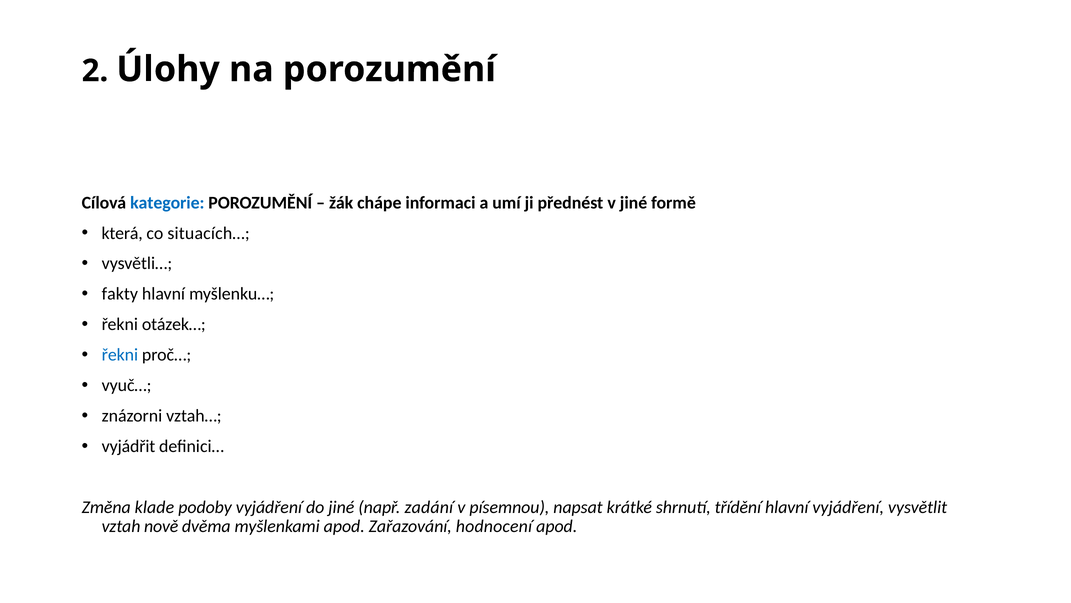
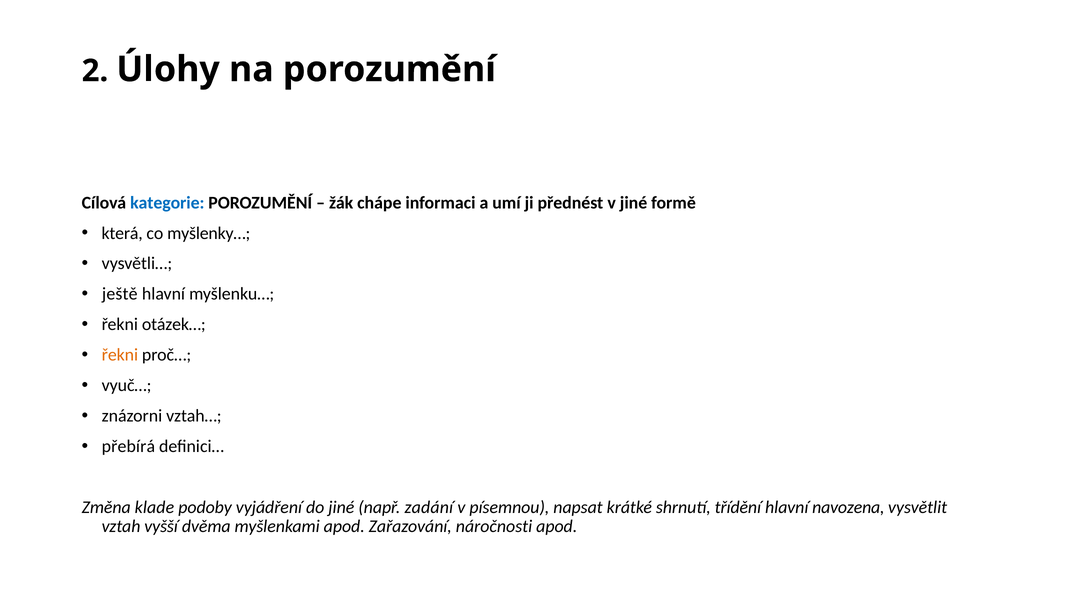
situacích…: situacích… -> myšlenky…
fakty: fakty -> ještě
řekni at (120, 355) colour: blue -> orange
vyjádřit: vyjádřit -> přebírá
hlavní vyjádření: vyjádření -> navozena
nově: nově -> vyšší
hodnocení: hodnocení -> náročnosti
